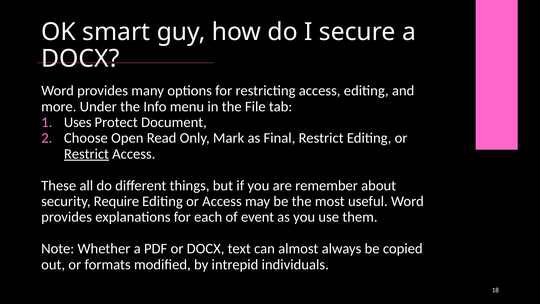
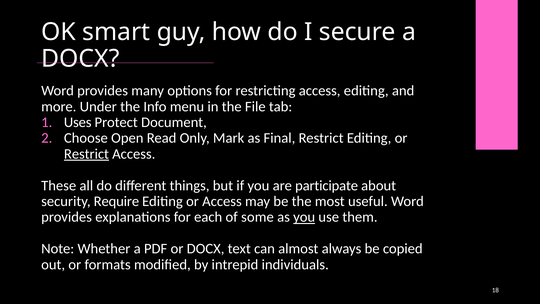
remember: remember -> participate
event: event -> some
you at (304, 217) underline: none -> present
